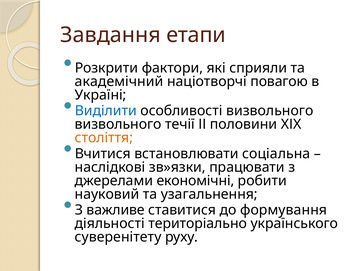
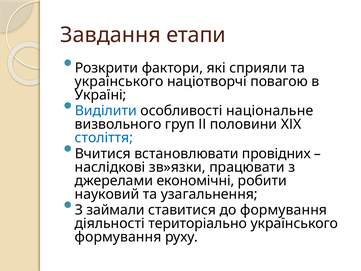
академічний at (119, 81): академічний -> українського
особливості визвольного: визвольного -> національне
течії: течії -> груп
століття colour: orange -> blue
соціальна: соціальна -> провідних
важливе: важливе -> займали
суверенітету at (118, 237): суверенітету -> формування
